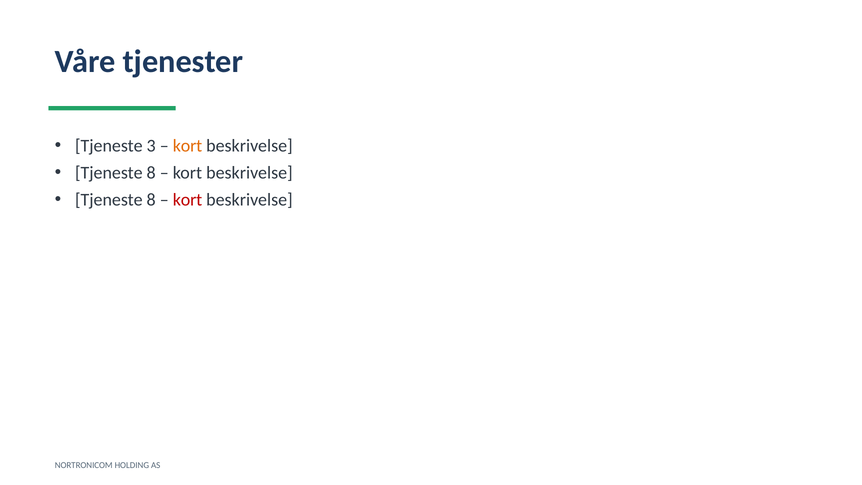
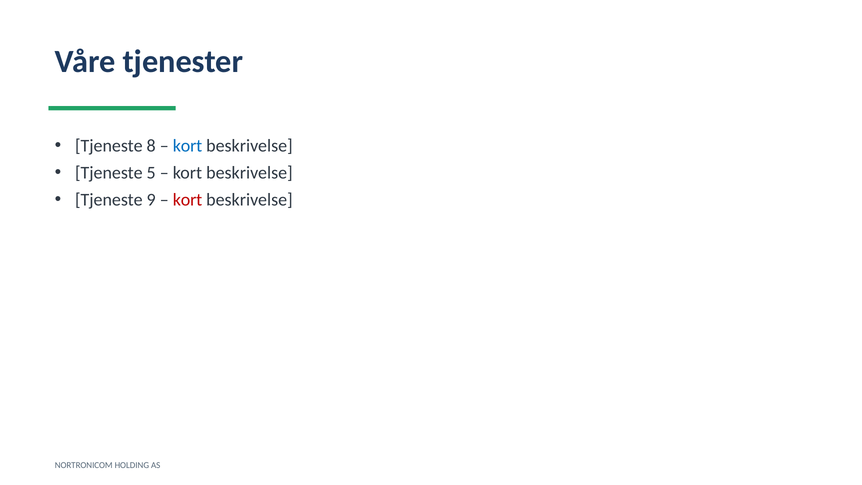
3: 3 -> 8
kort at (188, 146) colour: orange -> blue
8 at (151, 173): 8 -> 5
8 at (151, 200): 8 -> 9
